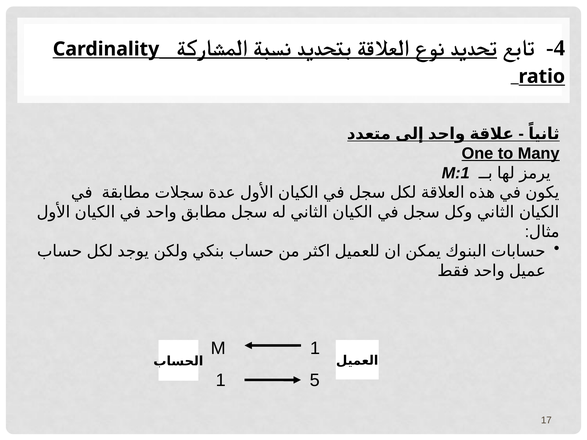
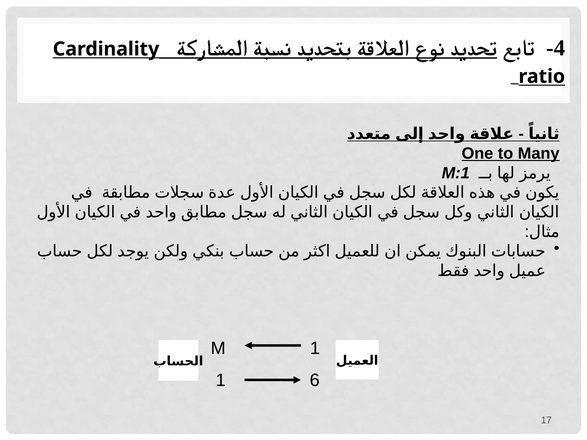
5: 5 -> 6
